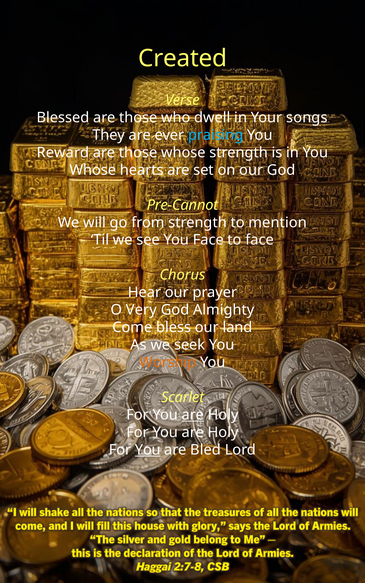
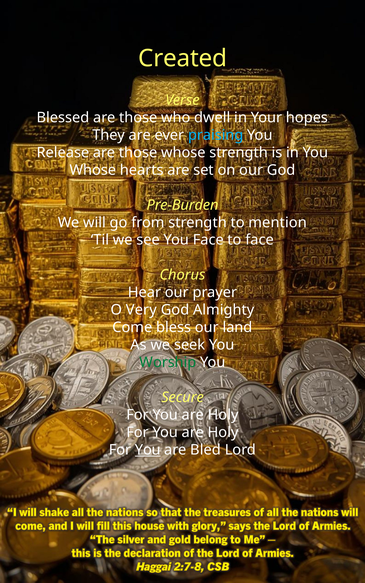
songs: songs -> hopes
Reward: Reward -> Release
Pre-Cannot: Pre-Cannot -> Pre-Burden
Worship colour: orange -> green
Scarlet: Scarlet -> Secure
are at (193, 416) underline: present -> none
